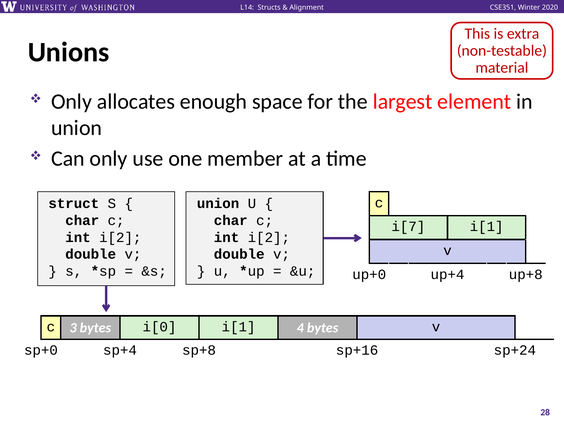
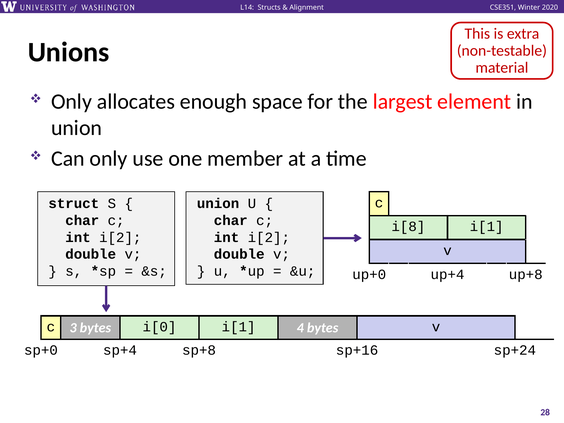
i[7: i[7 -> i[8
